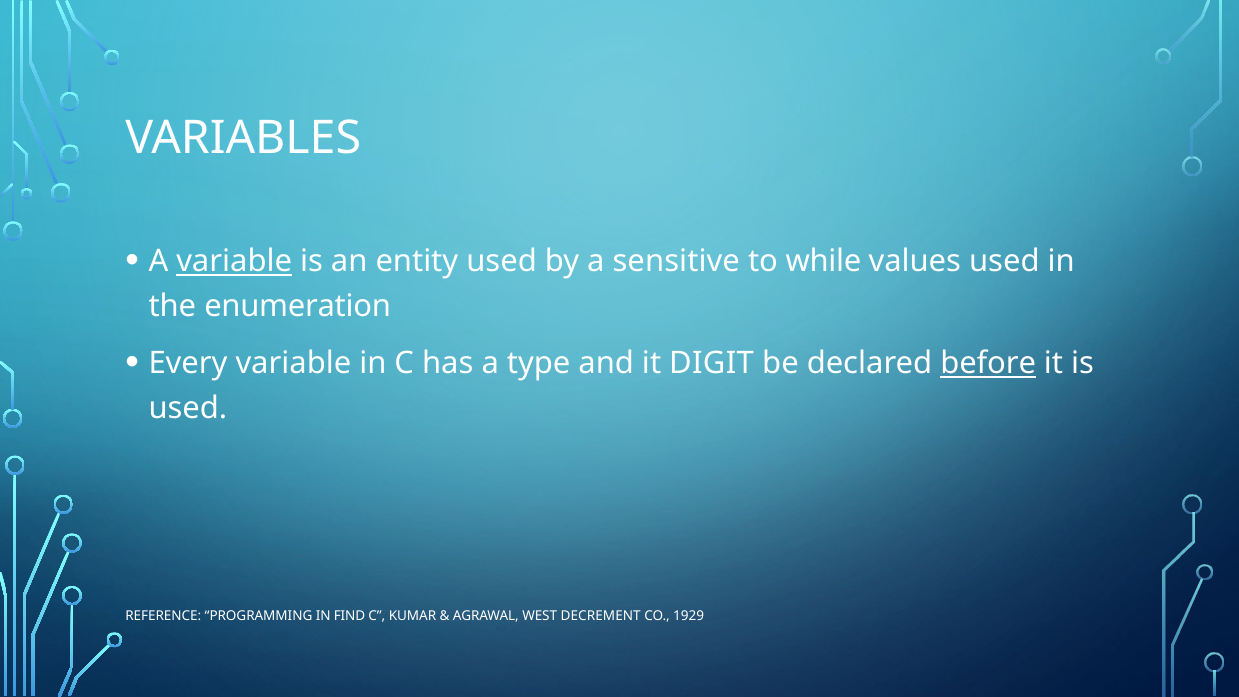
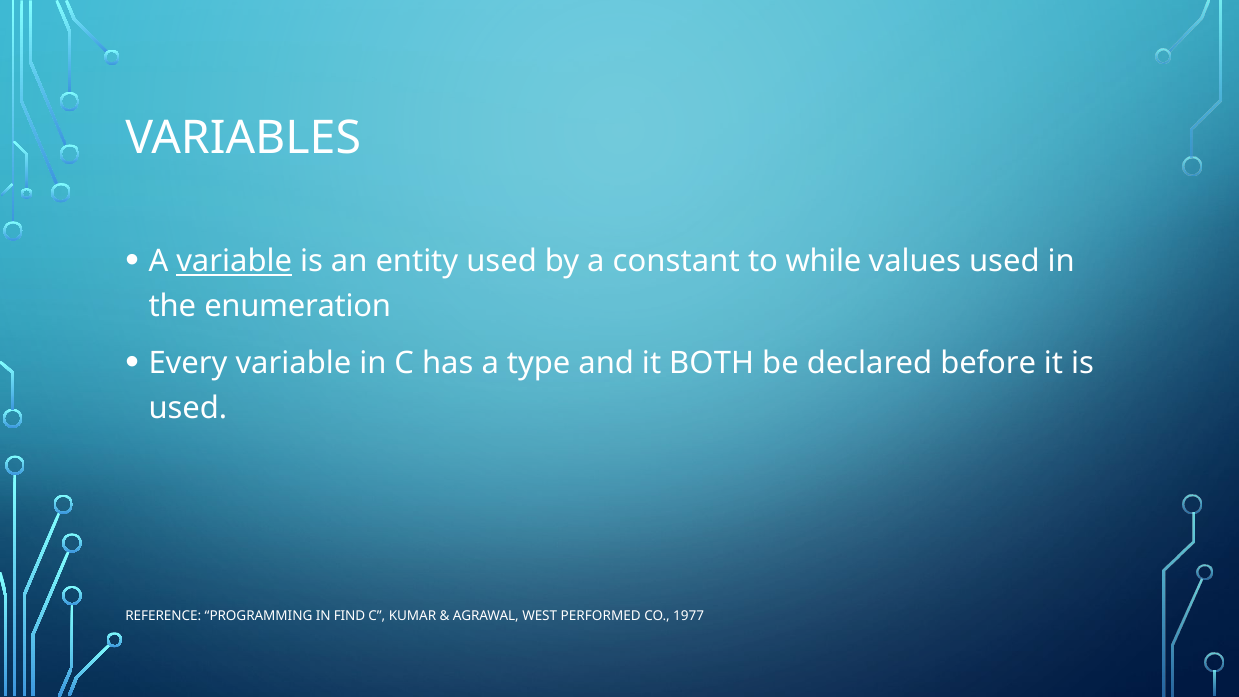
sensitive: sensitive -> constant
DIGIT: DIGIT -> BOTH
before underline: present -> none
DECREMENT: DECREMENT -> PERFORMED
1929: 1929 -> 1977
